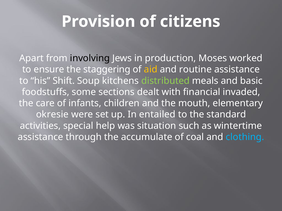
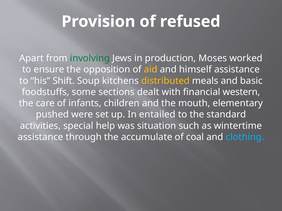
citizens: citizens -> refused
involving colour: black -> green
staggering: staggering -> opposition
routine: routine -> himself
distributed colour: light green -> yellow
invaded: invaded -> western
okresie: okresie -> pushed
